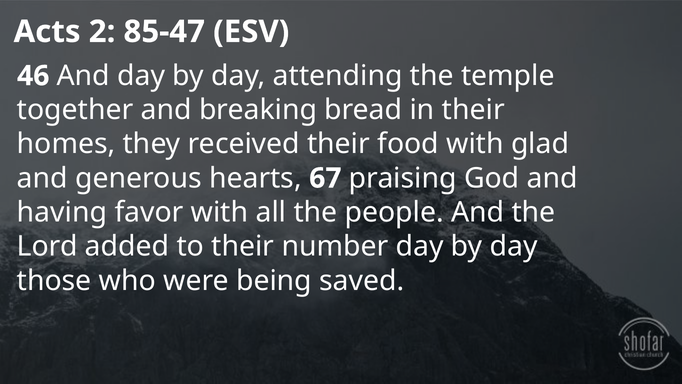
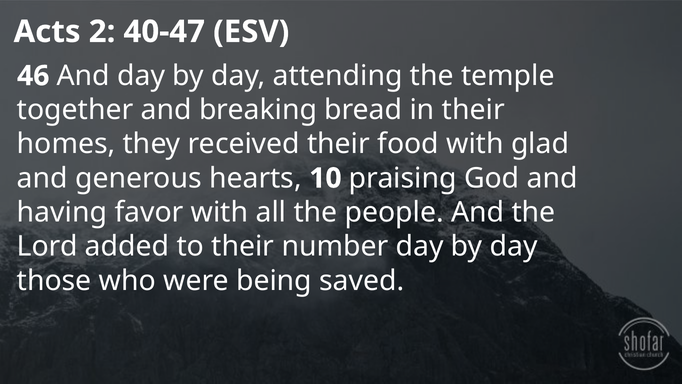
85-47: 85-47 -> 40-47
67: 67 -> 10
